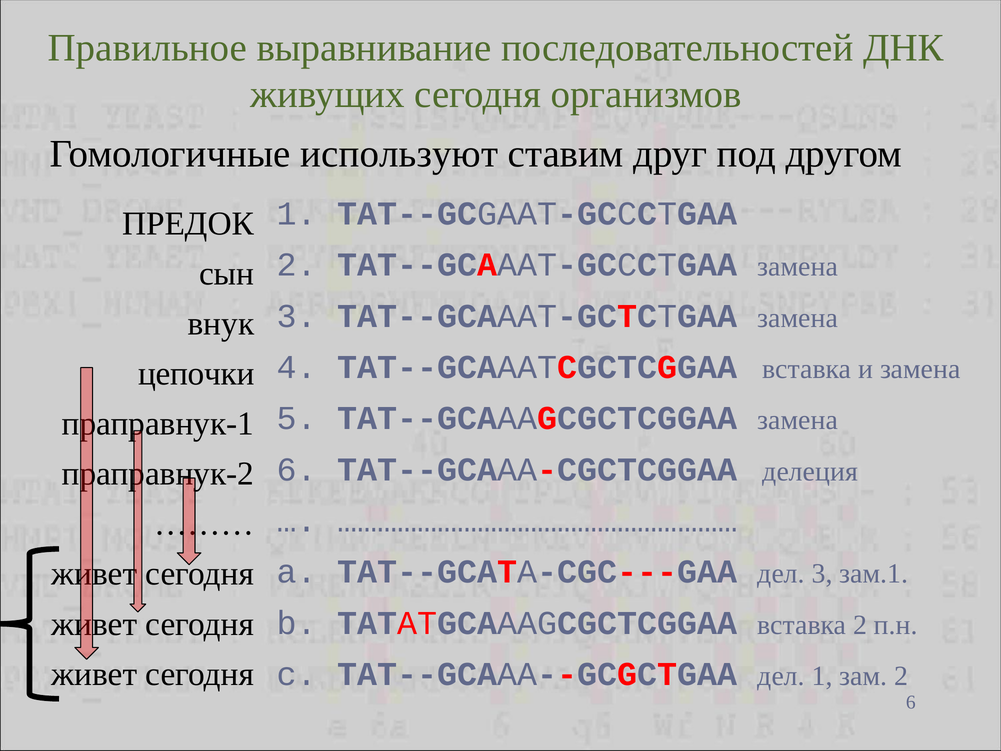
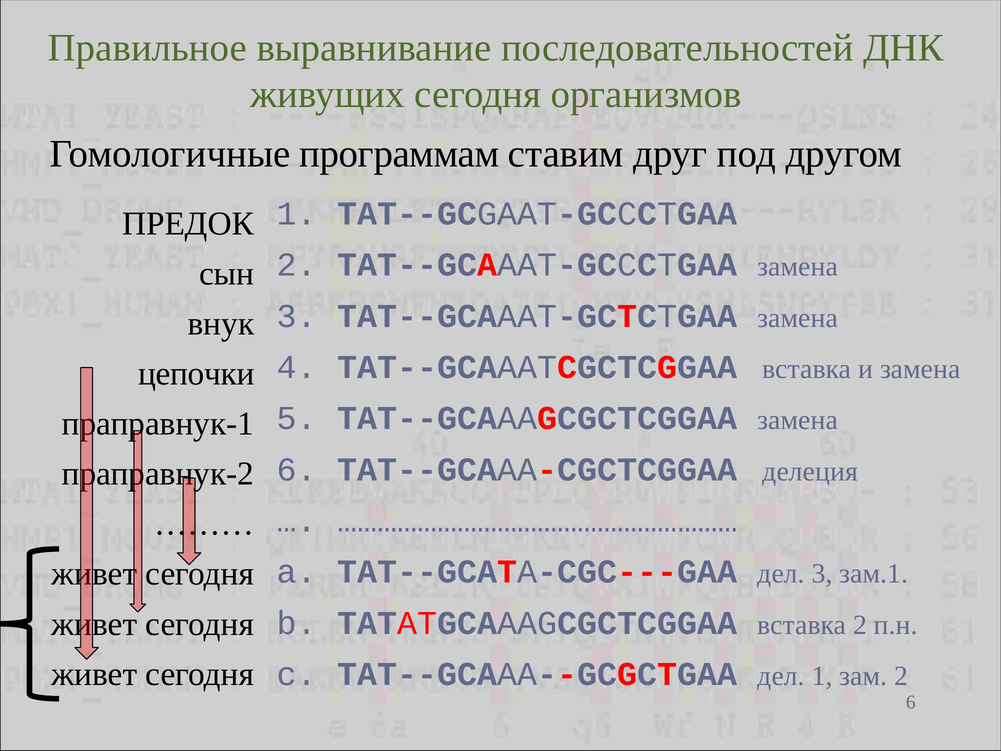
используют: используют -> программам
